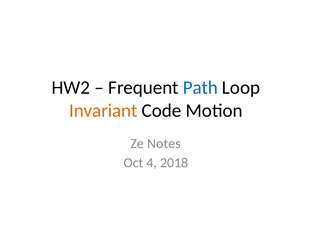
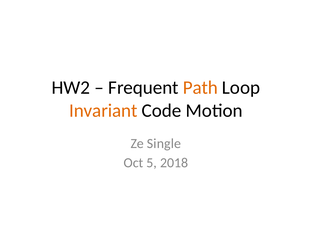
Path colour: blue -> orange
Notes: Notes -> Single
4: 4 -> 5
